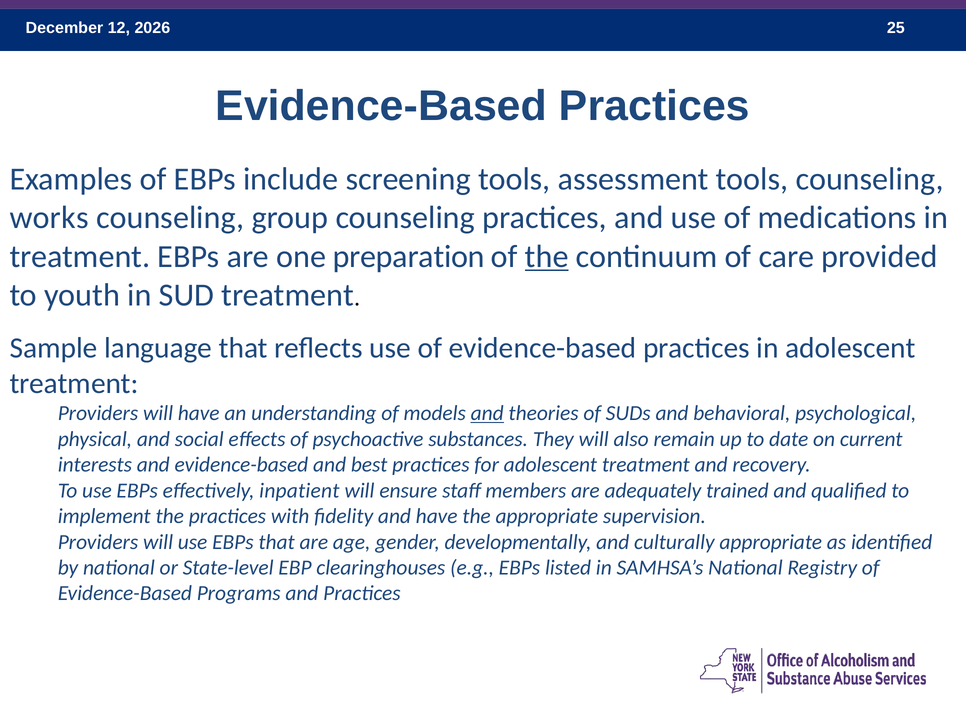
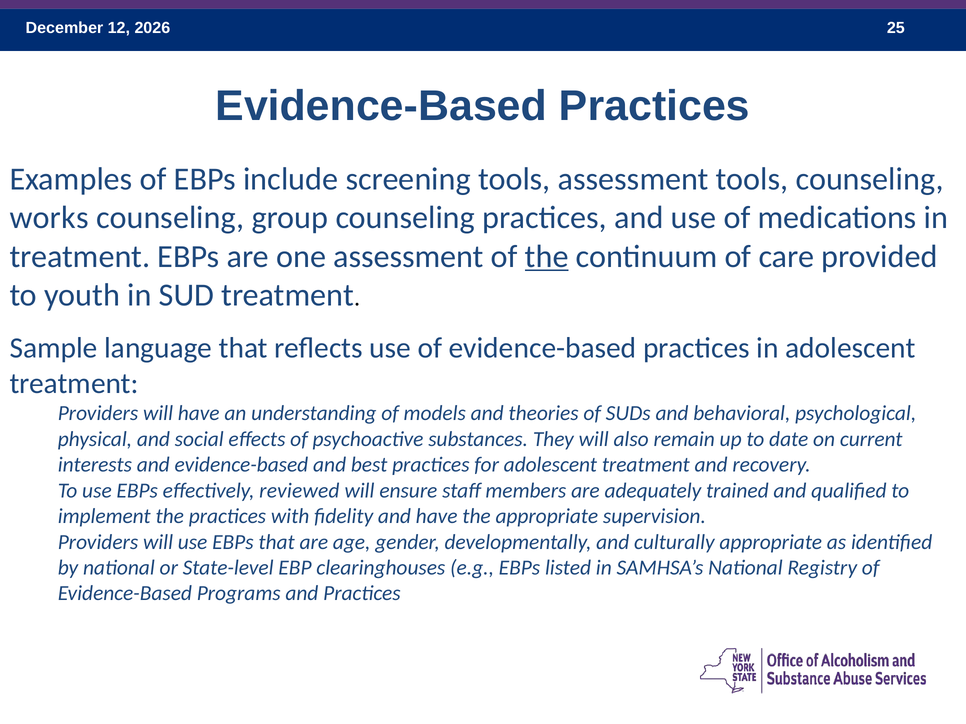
one preparation: preparation -> assessment
and at (487, 414) underline: present -> none
inpatient: inpatient -> reviewed
